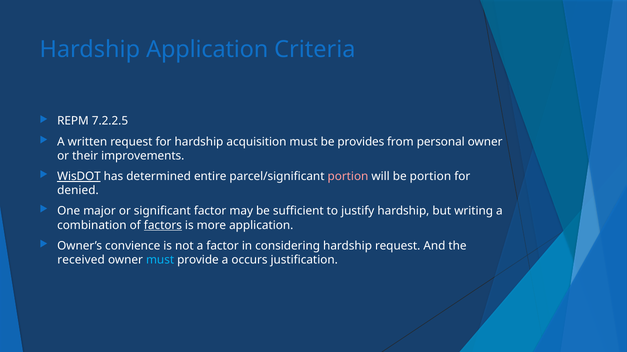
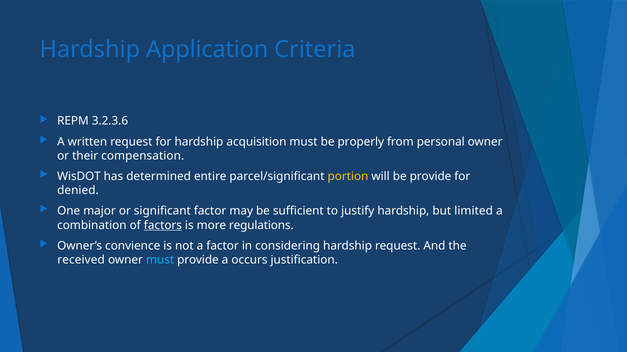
7.2.2.5: 7.2.2.5 -> 3.2.3.6
provides: provides -> properly
improvements: improvements -> compensation
WisDOT underline: present -> none
portion at (348, 177) colour: pink -> yellow
be portion: portion -> provide
writing: writing -> limited
more application: application -> regulations
